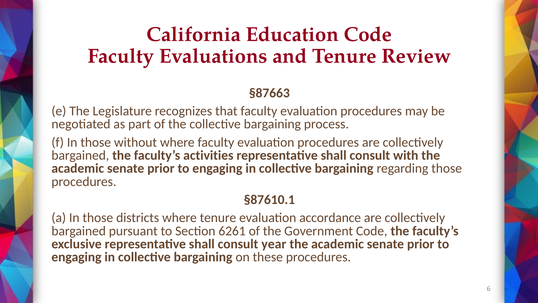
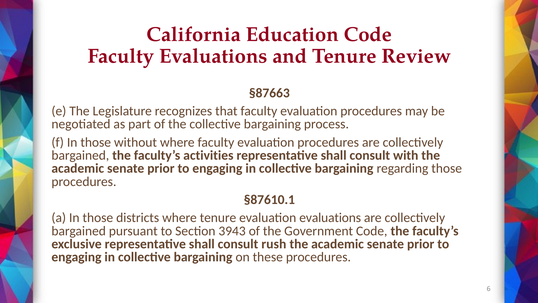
evaluation accordance: accordance -> evaluations
6261: 6261 -> 3943
year: year -> rush
